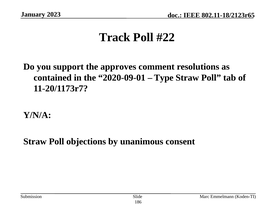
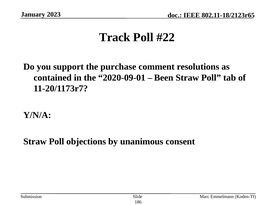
approves: approves -> purchase
Type: Type -> Been
